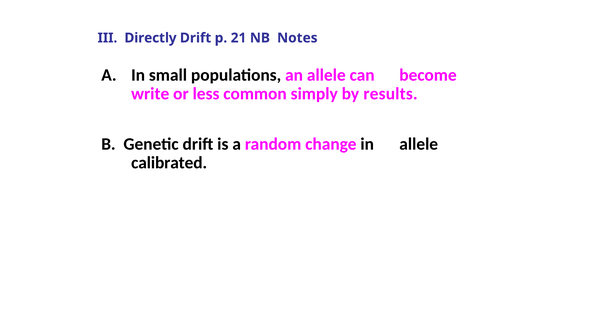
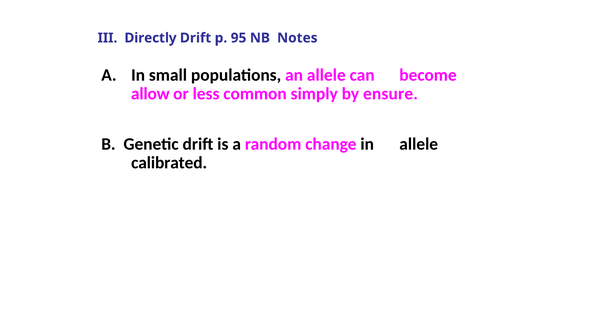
21: 21 -> 95
write: write -> allow
results: results -> ensure
